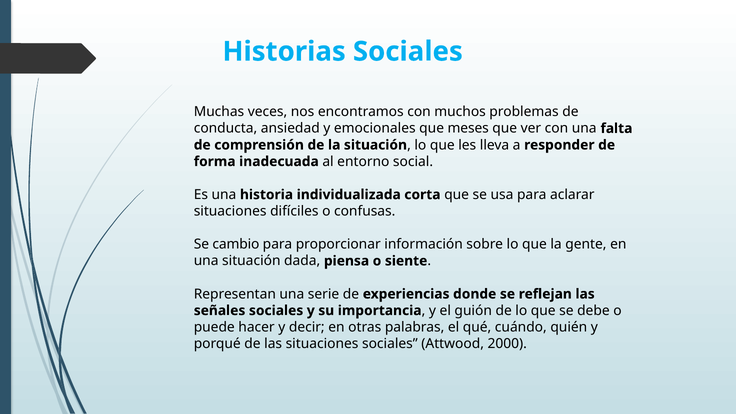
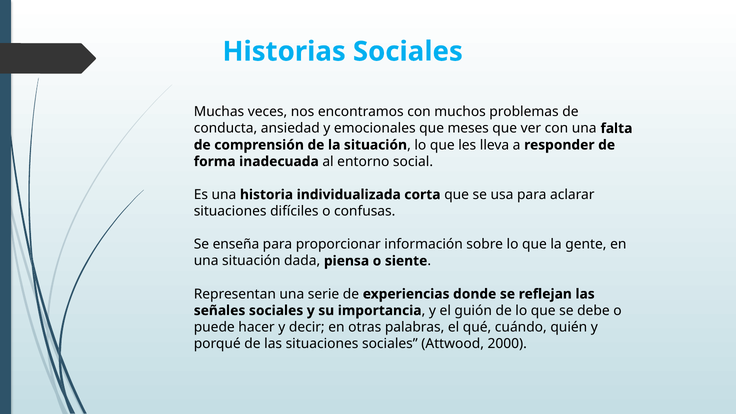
cambio: cambio -> enseña
